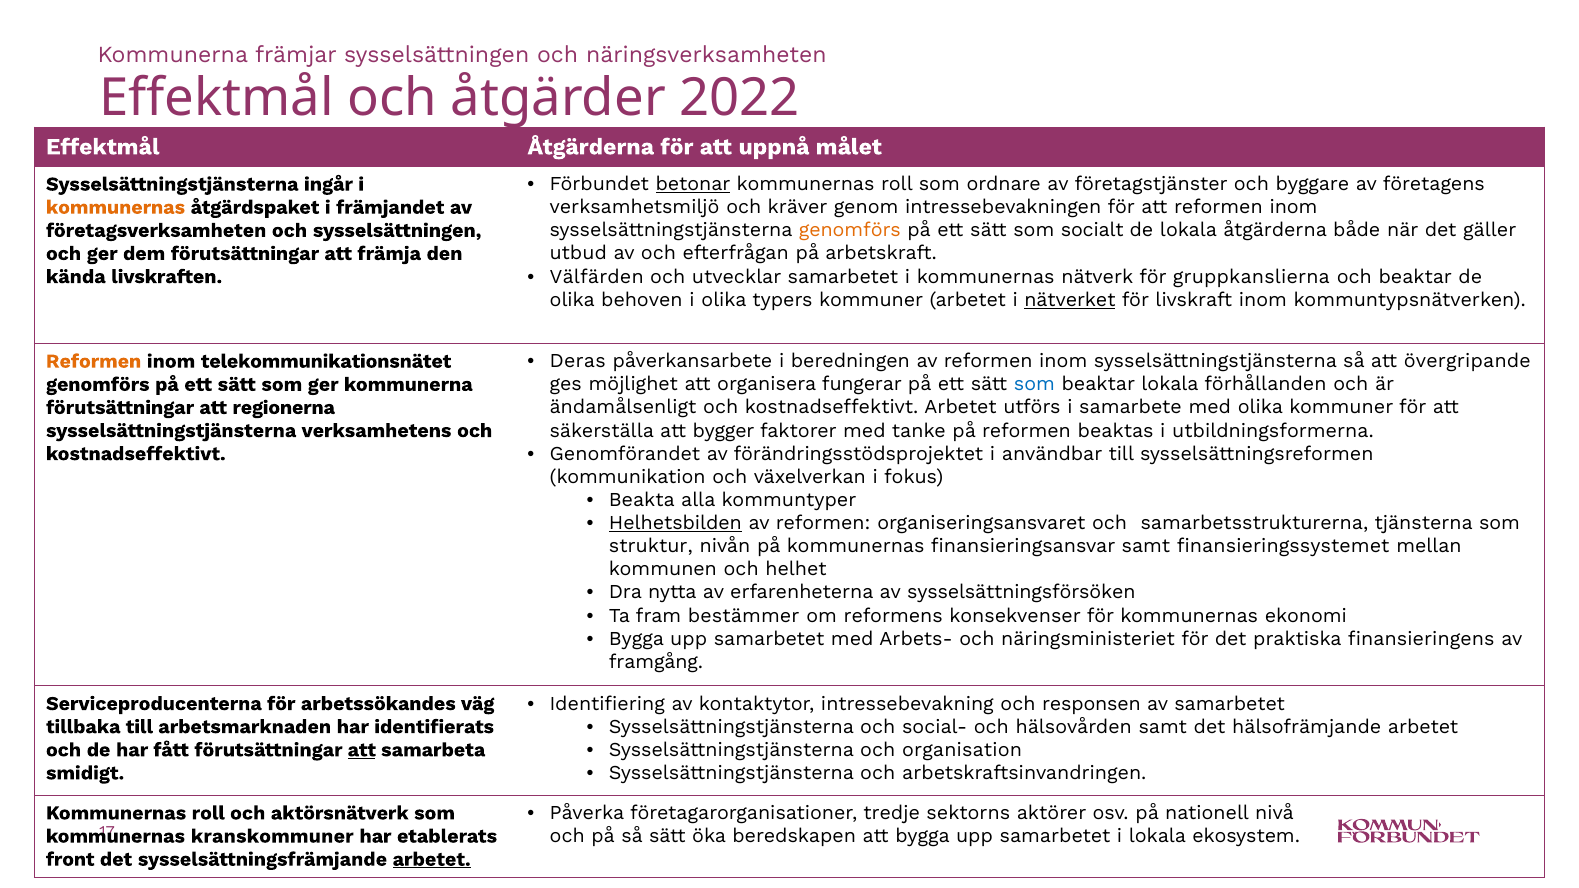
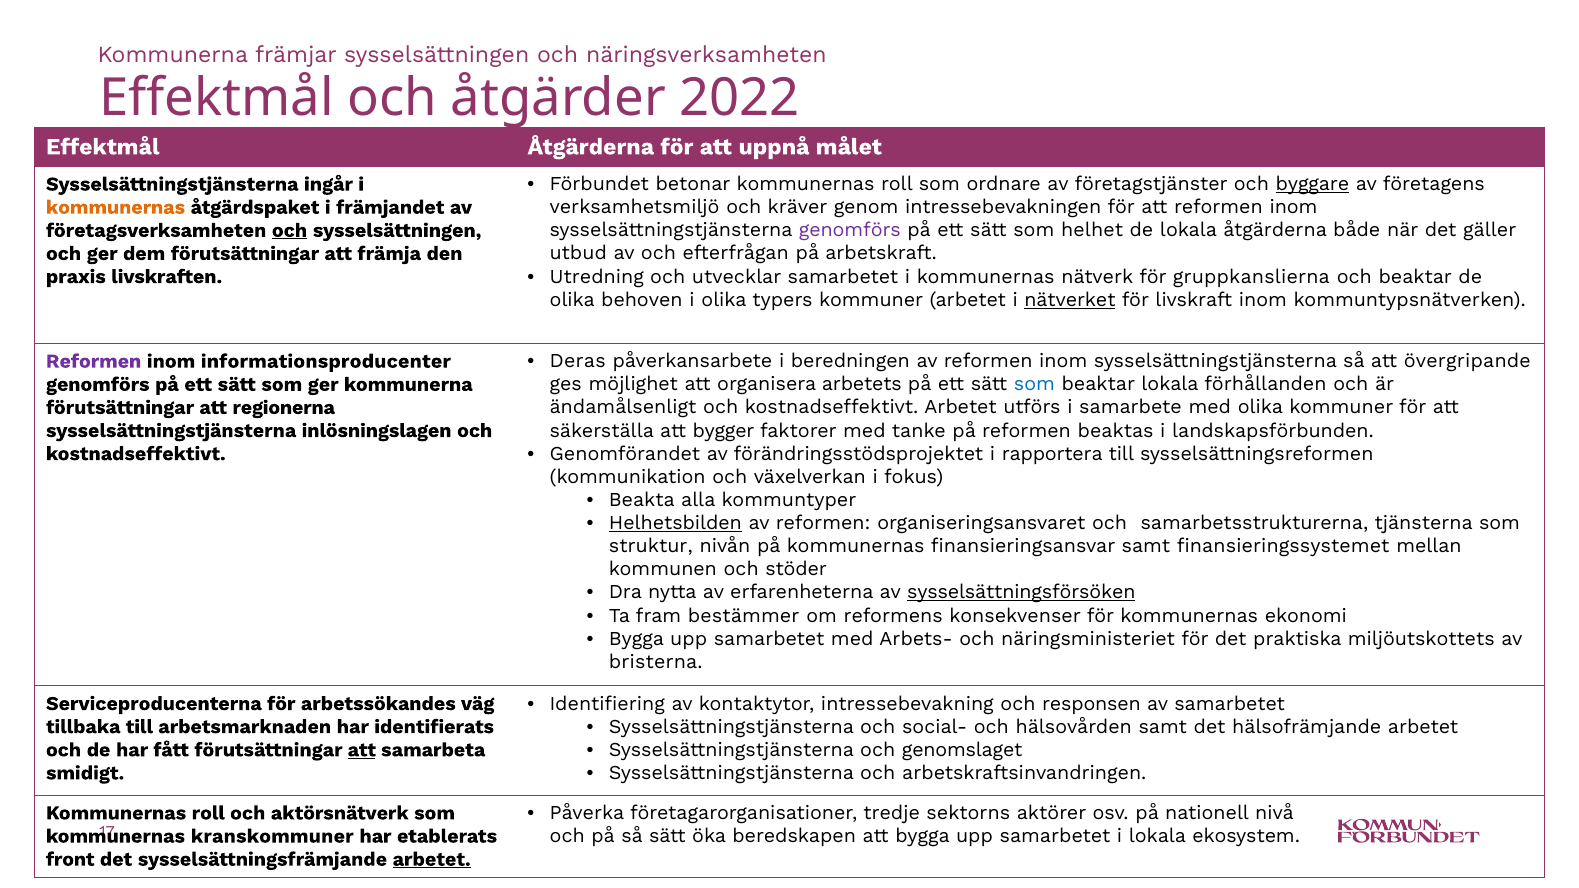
betonar underline: present -> none
byggare underline: none -> present
och at (289, 230) underline: none -> present
genomförs at (850, 230) colour: orange -> purple
socialt: socialt -> helhet
Välfärden: Välfärden -> Utredning
kända: kända -> praxis
Reformen at (94, 361) colour: orange -> purple
telekommunikationsnätet: telekommunikationsnätet -> informationsproducenter
fungerar: fungerar -> arbetets
verksamhetens: verksamhetens -> inlösningslagen
utbildningsformerna: utbildningsformerna -> landskapsförbunden
användbar: användbar -> rapportera
helhet: helhet -> stöder
sysselsättningsförsöken underline: none -> present
finansieringens: finansieringens -> miljöutskottets
framgång: framgång -> bristerna
organisation: organisation -> genomslaget
